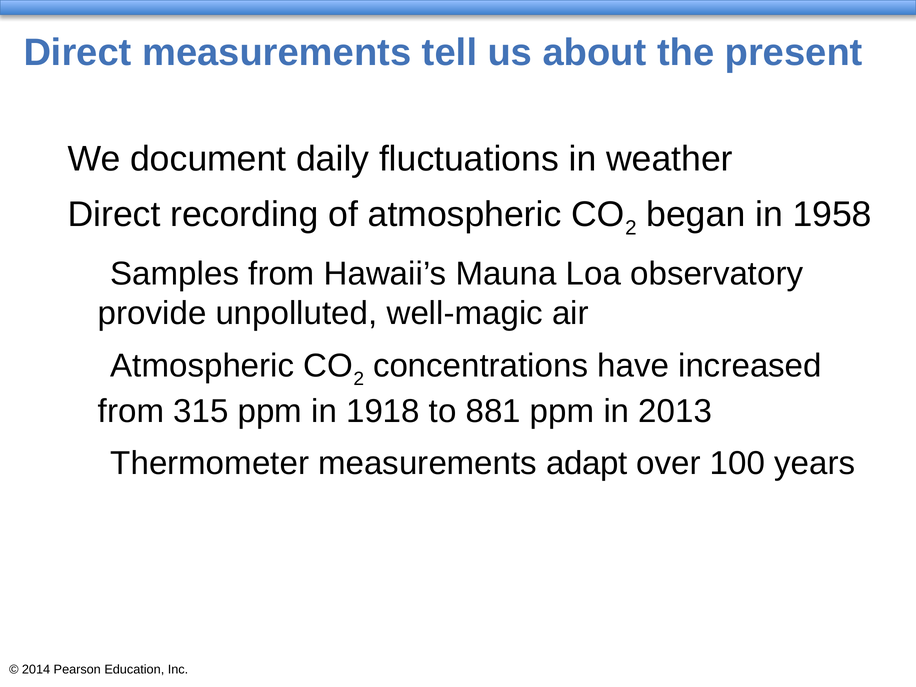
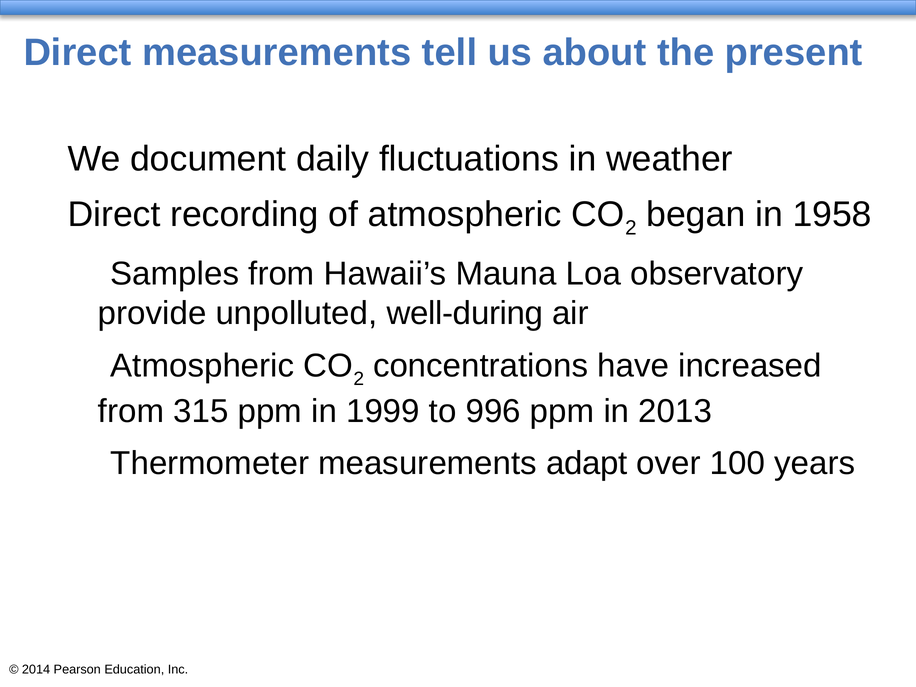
well-magic: well-magic -> well-during
1918: 1918 -> 1999
881: 881 -> 996
